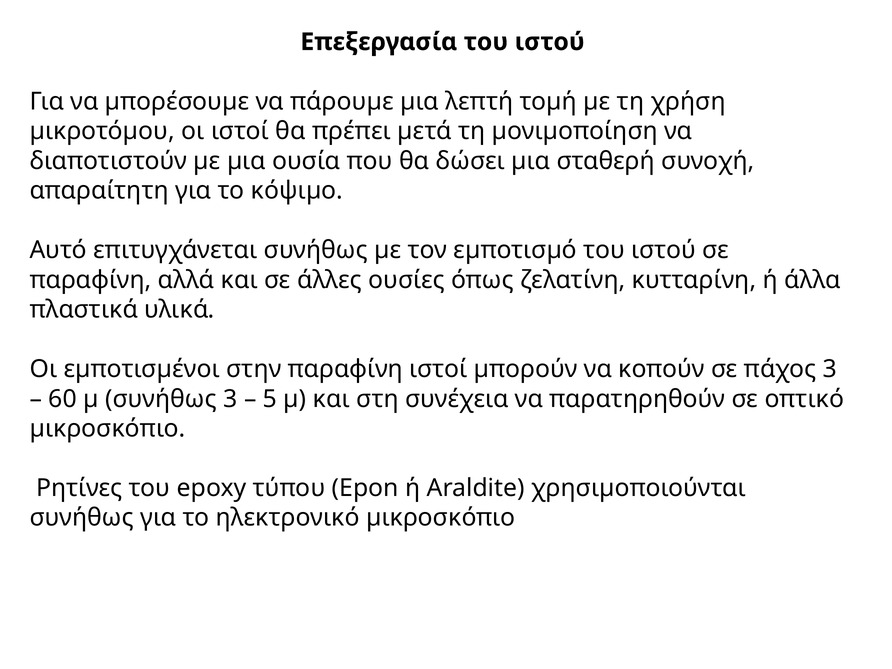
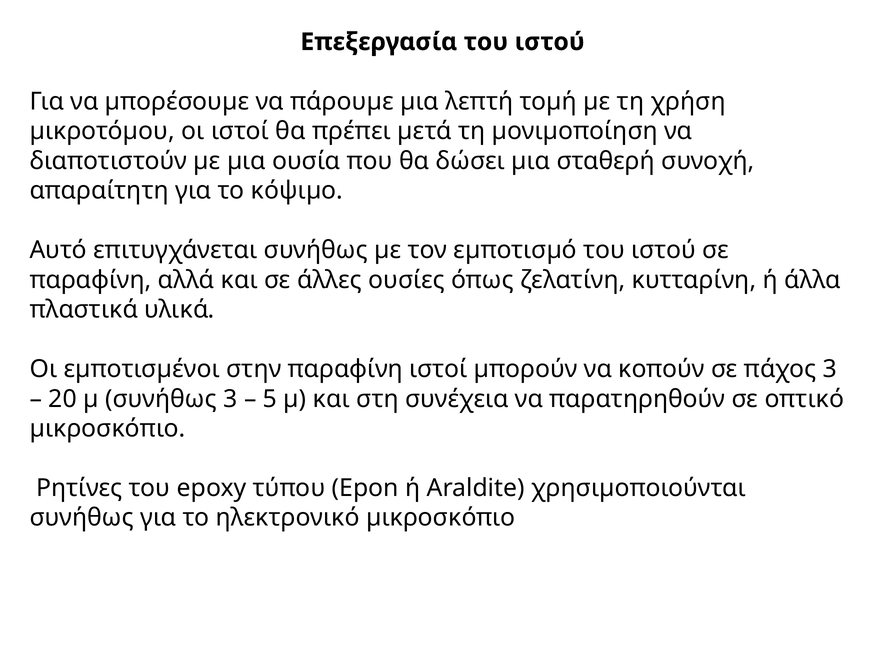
60: 60 -> 20
